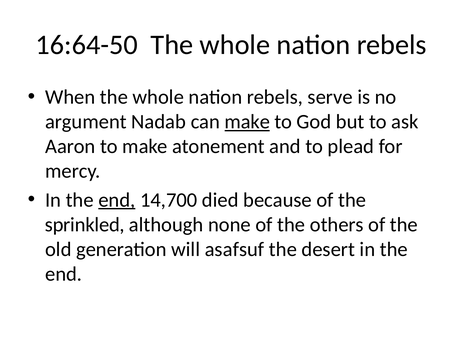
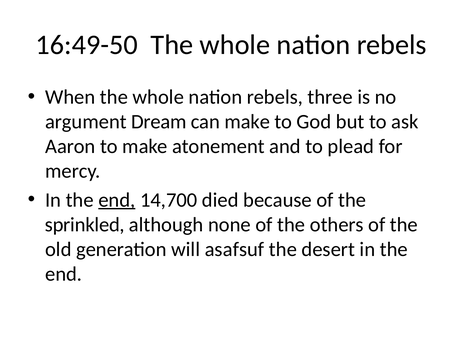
16:64-50: 16:64-50 -> 16:49-50
serve: serve -> three
Nadab: Nadab -> Dream
make at (247, 122) underline: present -> none
